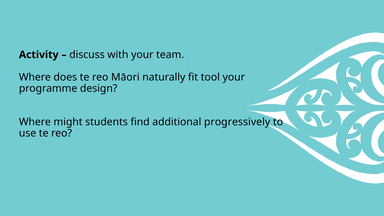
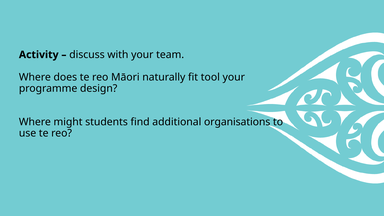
progressively: progressively -> organisations
